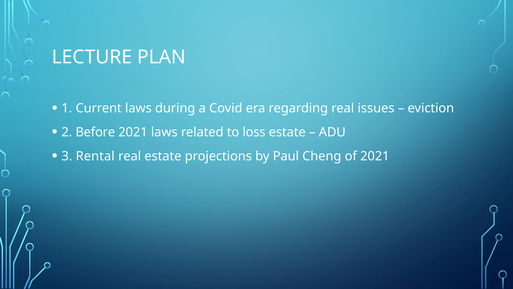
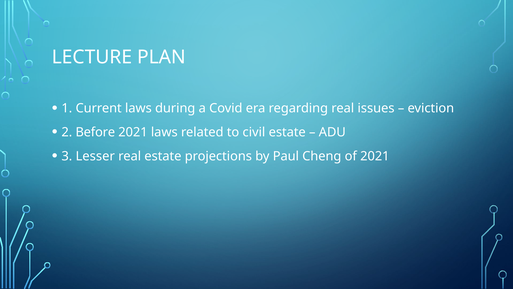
loss: loss -> civil
Rental: Rental -> Lesser
